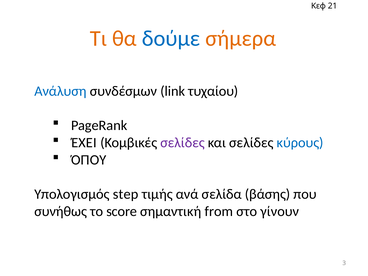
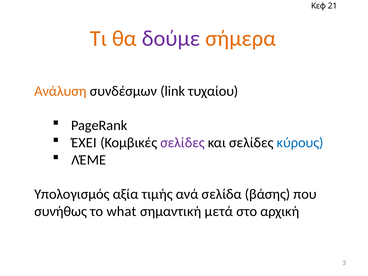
δούμε colour: blue -> purple
Ανάλυση colour: blue -> orange
ΌΠΟΥ: ΌΠΟΥ -> ΛΈΜΕ
step: step -> αξία
score: score -> what
from: from -> μετά
γίνουν: γίνουν -> αρχική
